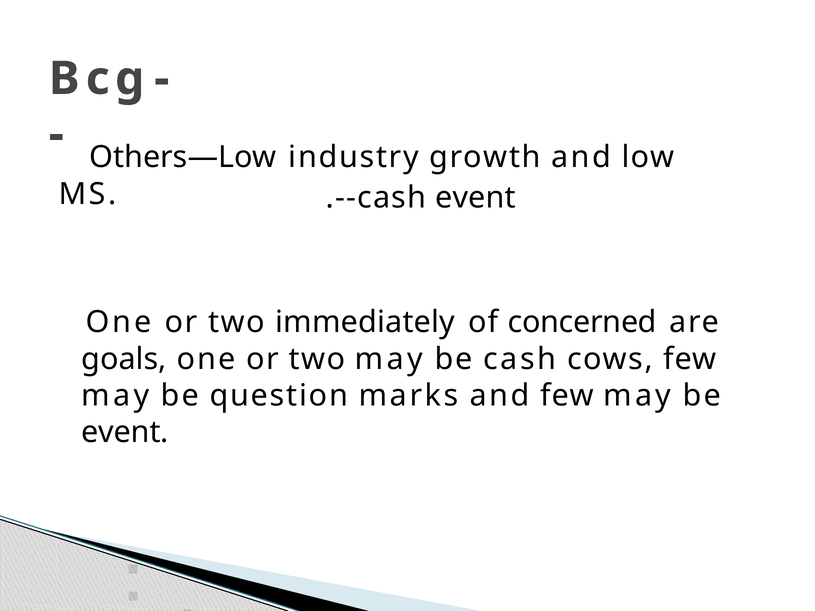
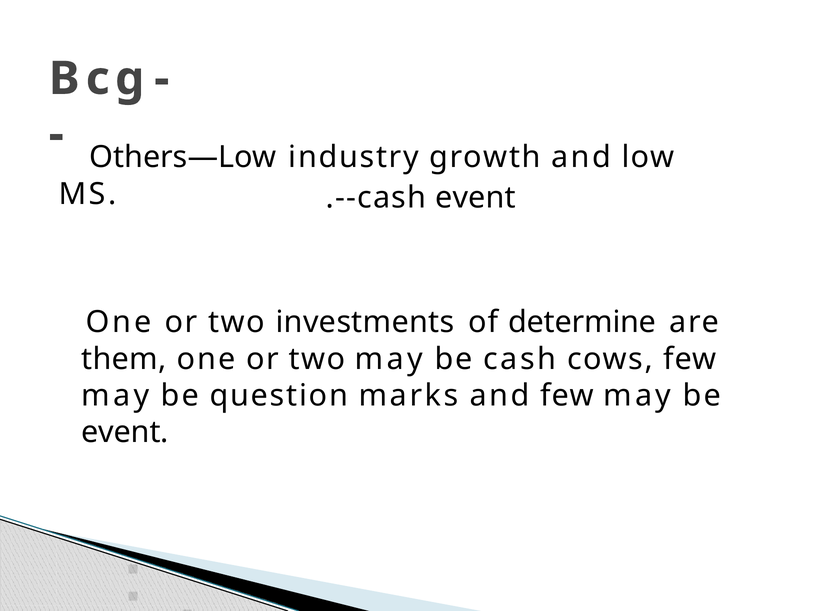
immediately: immediately -> investments
concerned: concerned -> determine
goals: goals -> them
